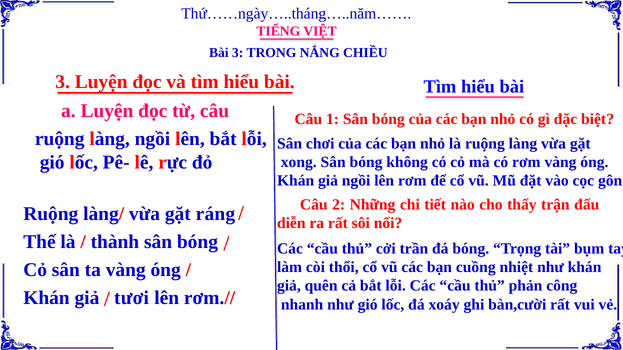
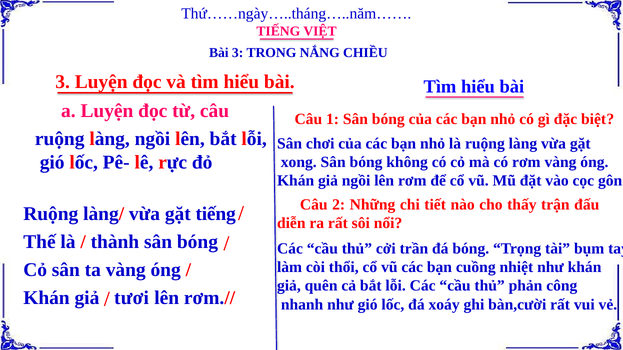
gặt ráng: ráng -> tiếng
